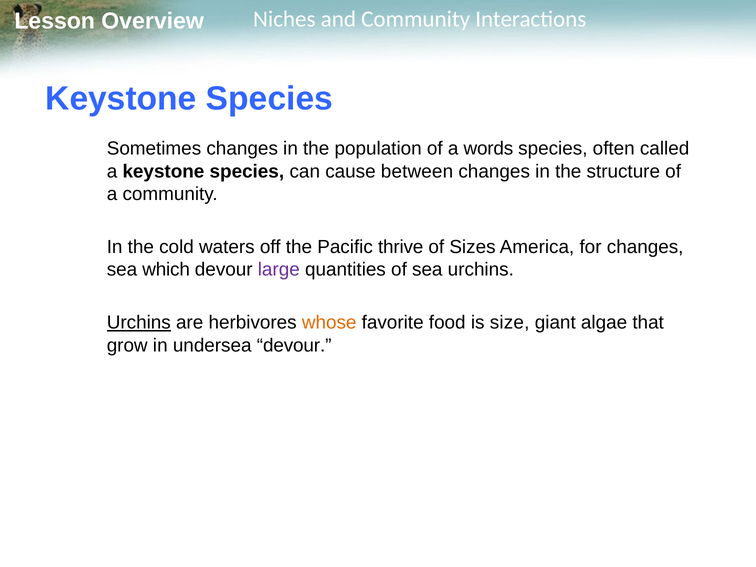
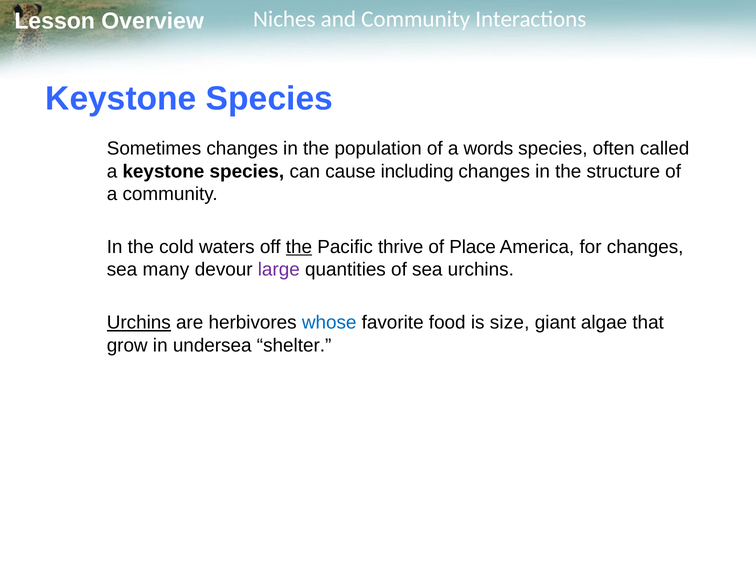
between: between -> including
the at (299, 247) underline: none -> present
Sizes: Sizes -> Place
which: which -> many
whose colour: orange -> blue
undersea devour: devour -> shelter
